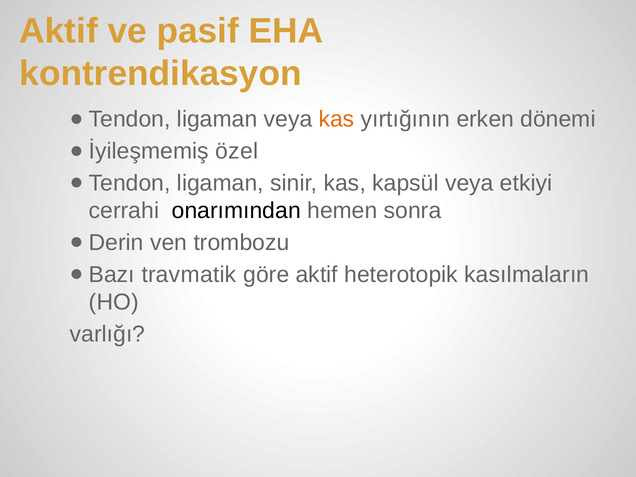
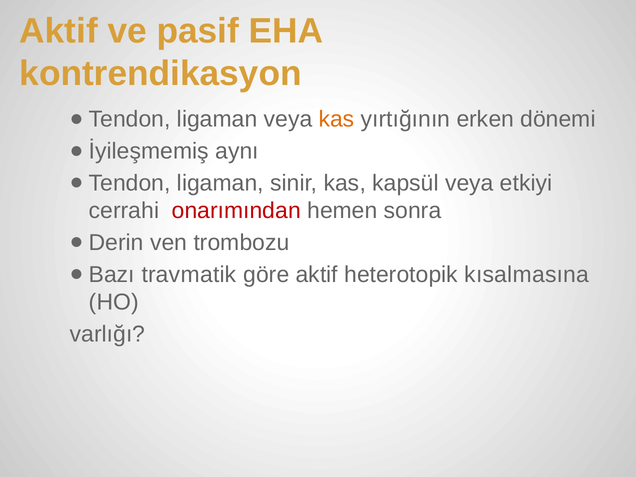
özel: özel -> aynı
onarımından colour: black -> red
kasılmaların: kasılmaların -> kısalmasına
